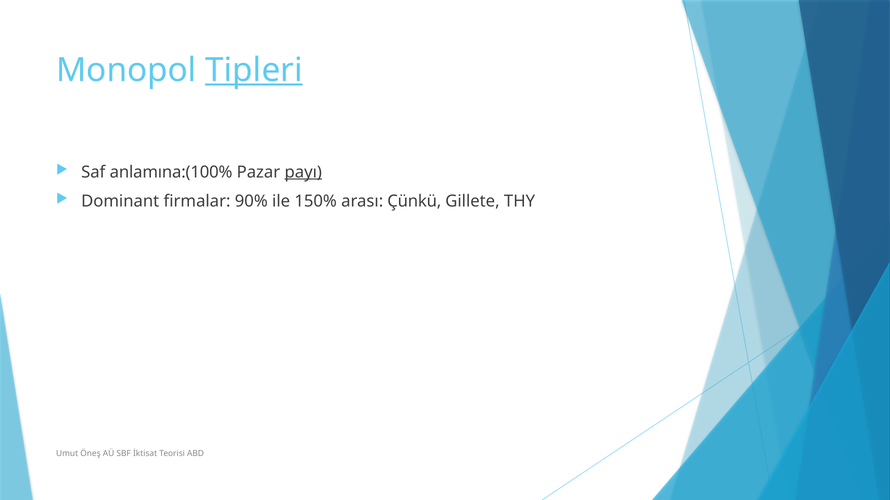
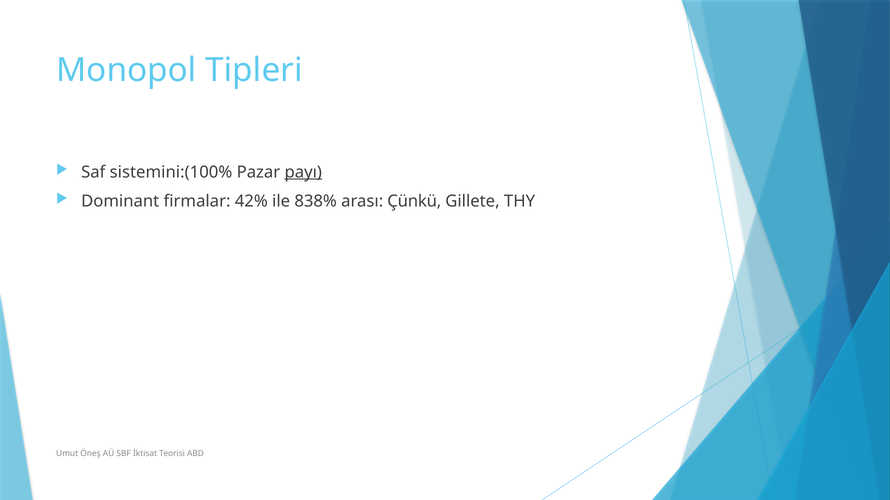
Tipleri underline: present -> none
anlamına:(100%: anlamına:(100% -> sistemini:(100%
90%: 90% -> 42%
150%: 150% -> 838%
